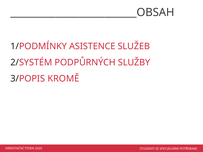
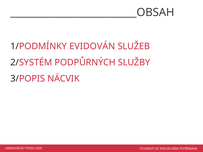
ASISTENCE: ASISTENCE -> EVIDOVÁN
KROMĚ: KROMĚ -> NÁCVIK
